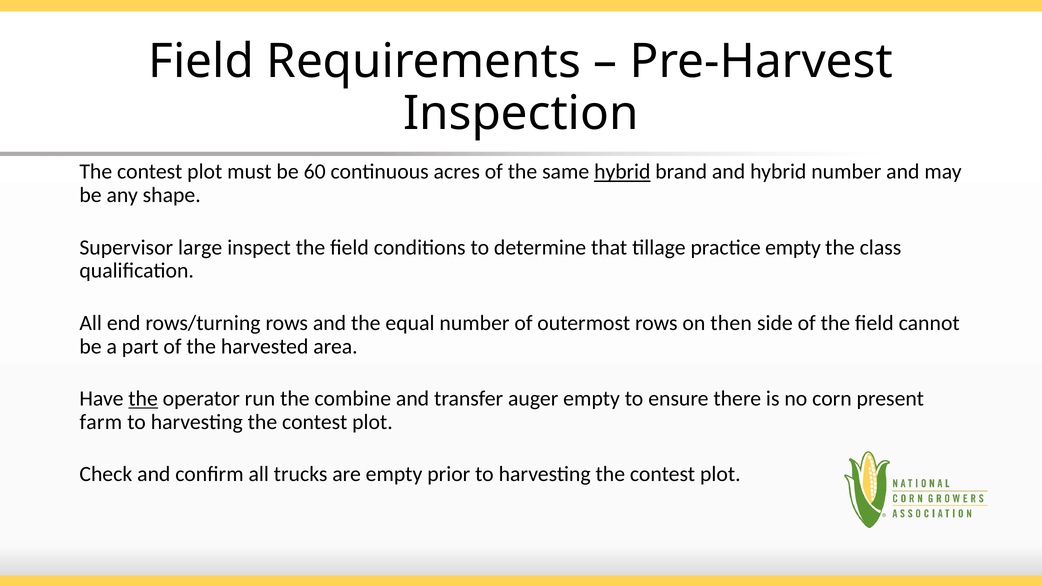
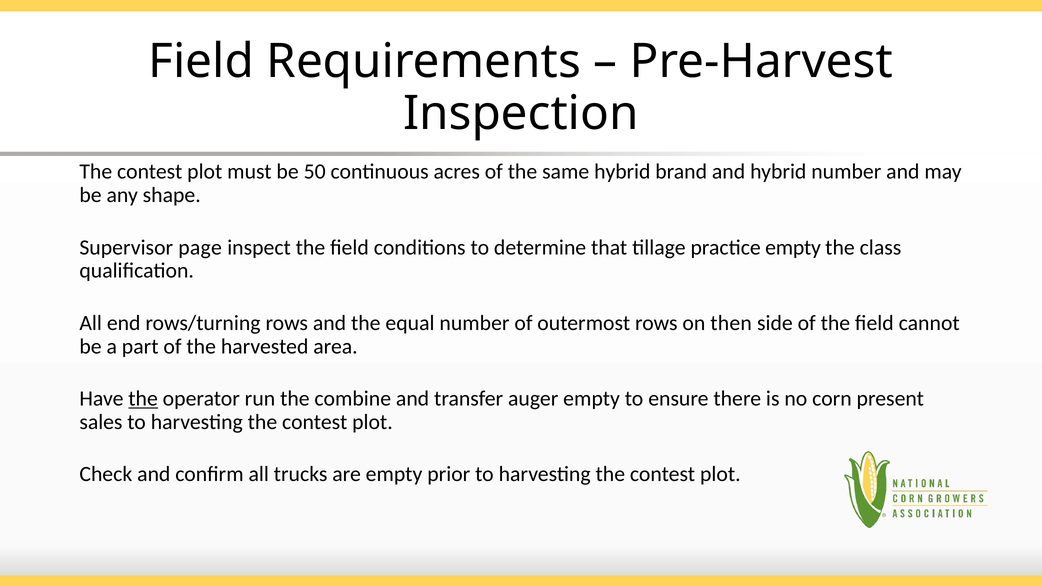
60: 60 -> 50
hybrid at (622, 172) underline: present -> none
large: large -> page
farm: farm -> sales
